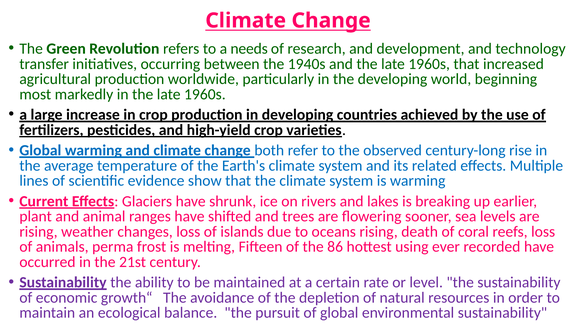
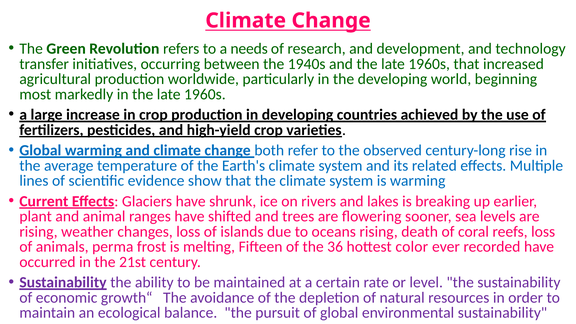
86: 86 -> 36
using: using -> color
